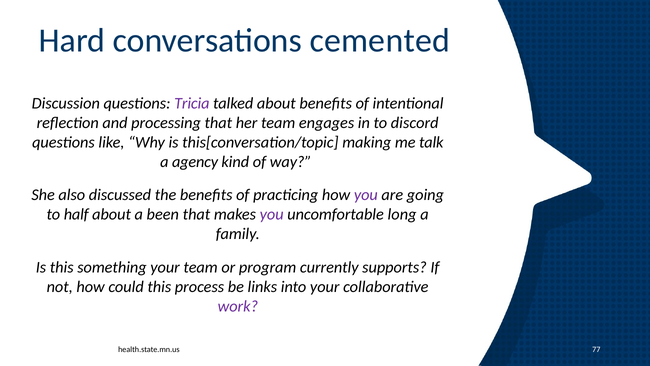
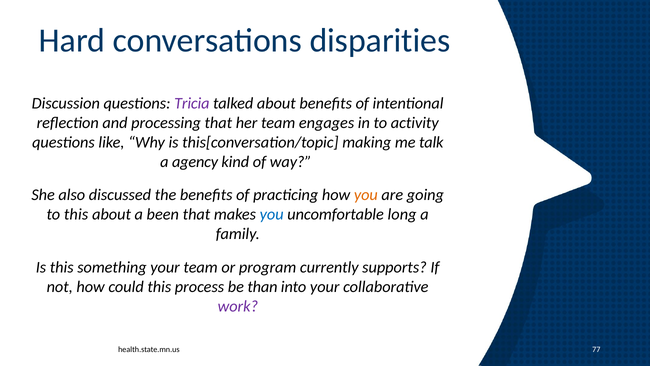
cemented: cemented -> disparities
discord: discord -> activity
you at (366, 195) colour: purple -> orange
to half: half -> this
you at (272, 214) colour: purple -> blue
links: links -> than
